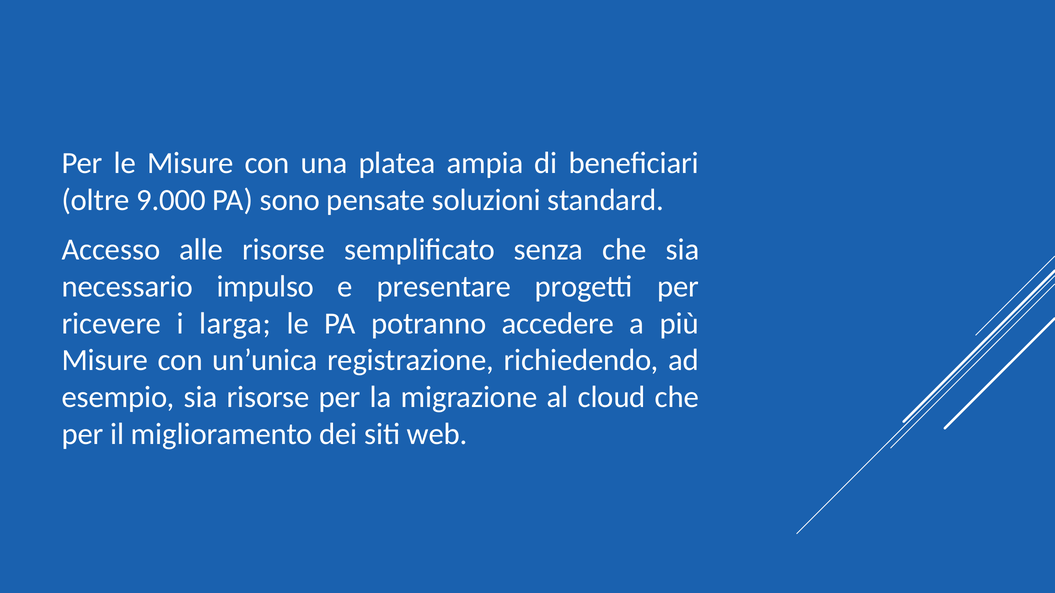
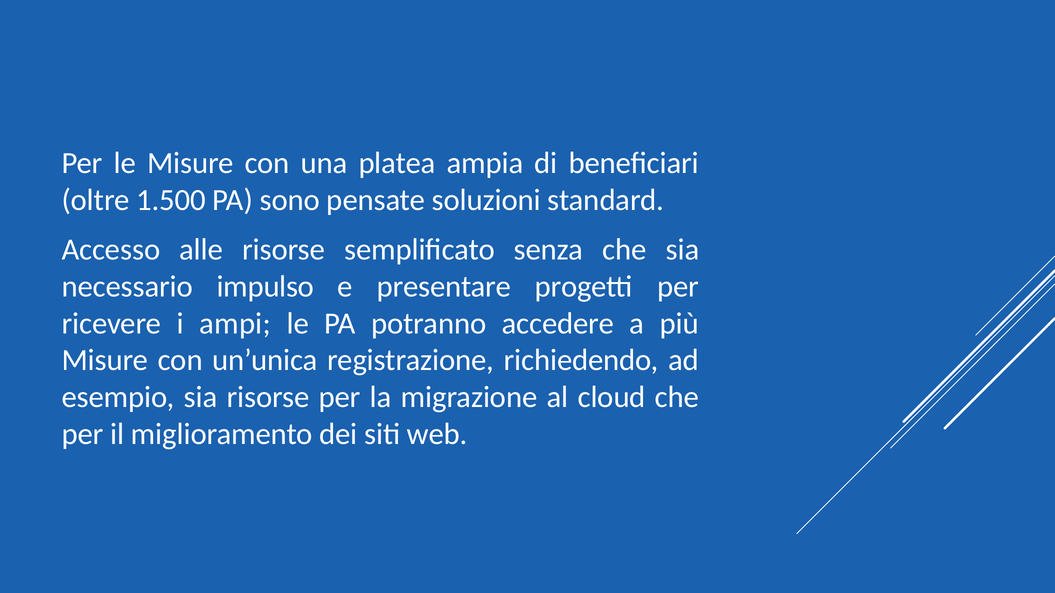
9.000: 9.000 -> 1.500
larga: larga -> ampi
